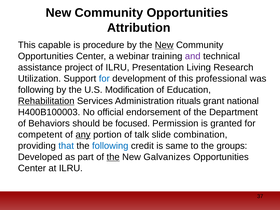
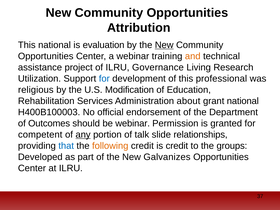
This capable: capable -> national
procedure: procedure -> evaluation
and colour: purple -> orange
Presentation: Presentation -> Governance
following at (36, 90): following -> religious
Rehabilitation underline: present -> none
rituals: rituals -> about
Behaviors: Behaviors -> Outcomes
be focused: focused -> webinar
combination: combination -> relationships
following at (110, 146) colour: blue -> orange
is same: same -> credit
the at (113, 157) underline: present -> none
